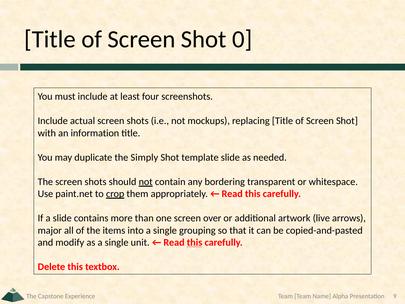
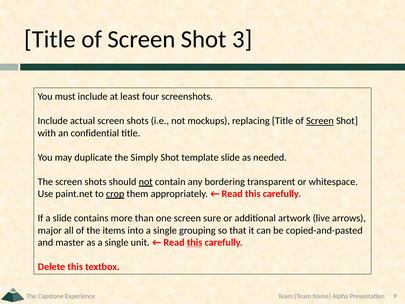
0: 0 -> 3
Screen at (320, 121) underline: none -> present
information: information -> confidential
over: over -> sure
modify: modify -> master
